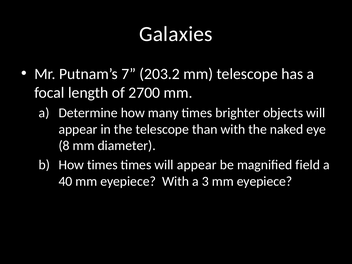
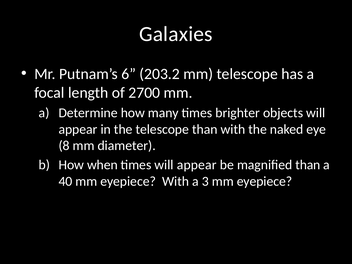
7: 7 -> 6
How times: times -> when
magnified field: field -> than
